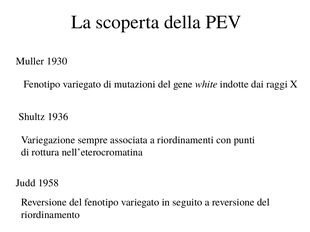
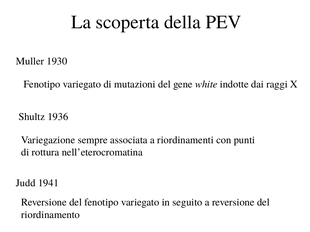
1958: 1958 -> 1941
